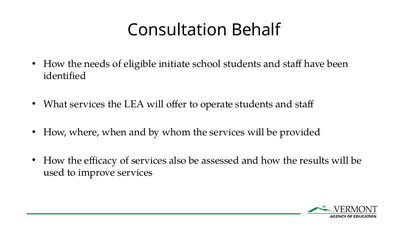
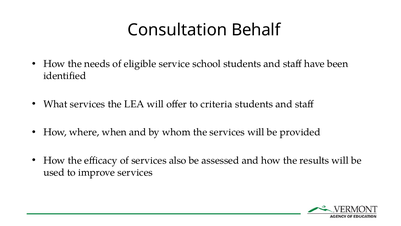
initiate: initiate -> service
operate: operate -> criteria
